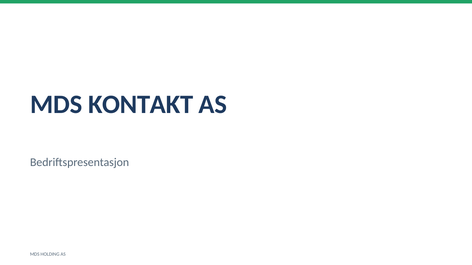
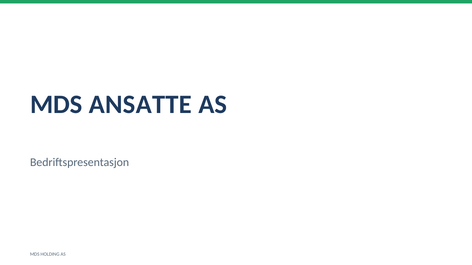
KONTAKT: KONTAKT -> ANSATTE
